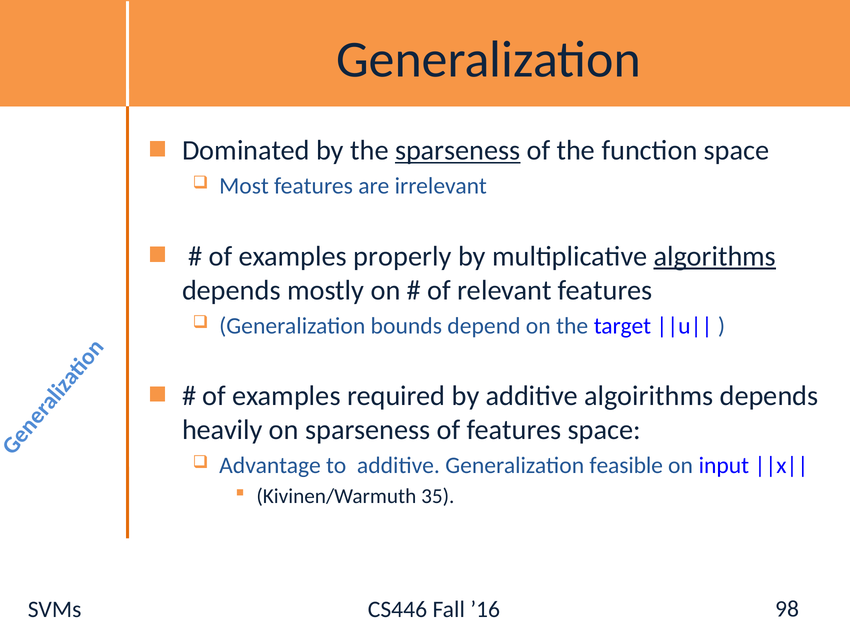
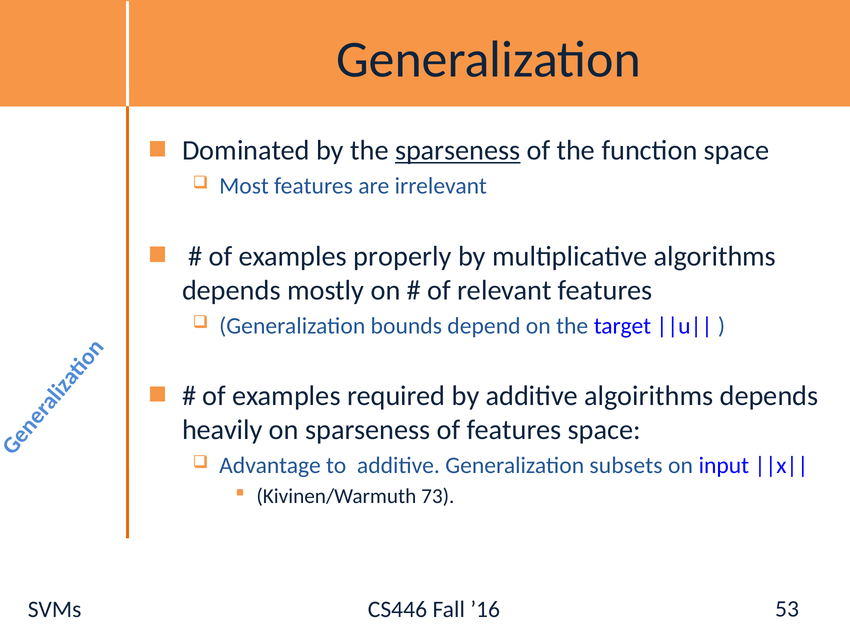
algorithms underline: present -> none
feasible: feasible -> subsets
35: 35 -> 73
98: 98 -> 53
